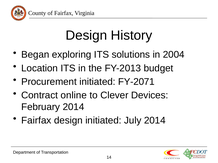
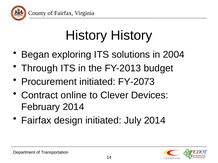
Design at (86, 35): Design -> History
Location: Location -> Through
FY-2071: FY-2071 -> FY-2073
